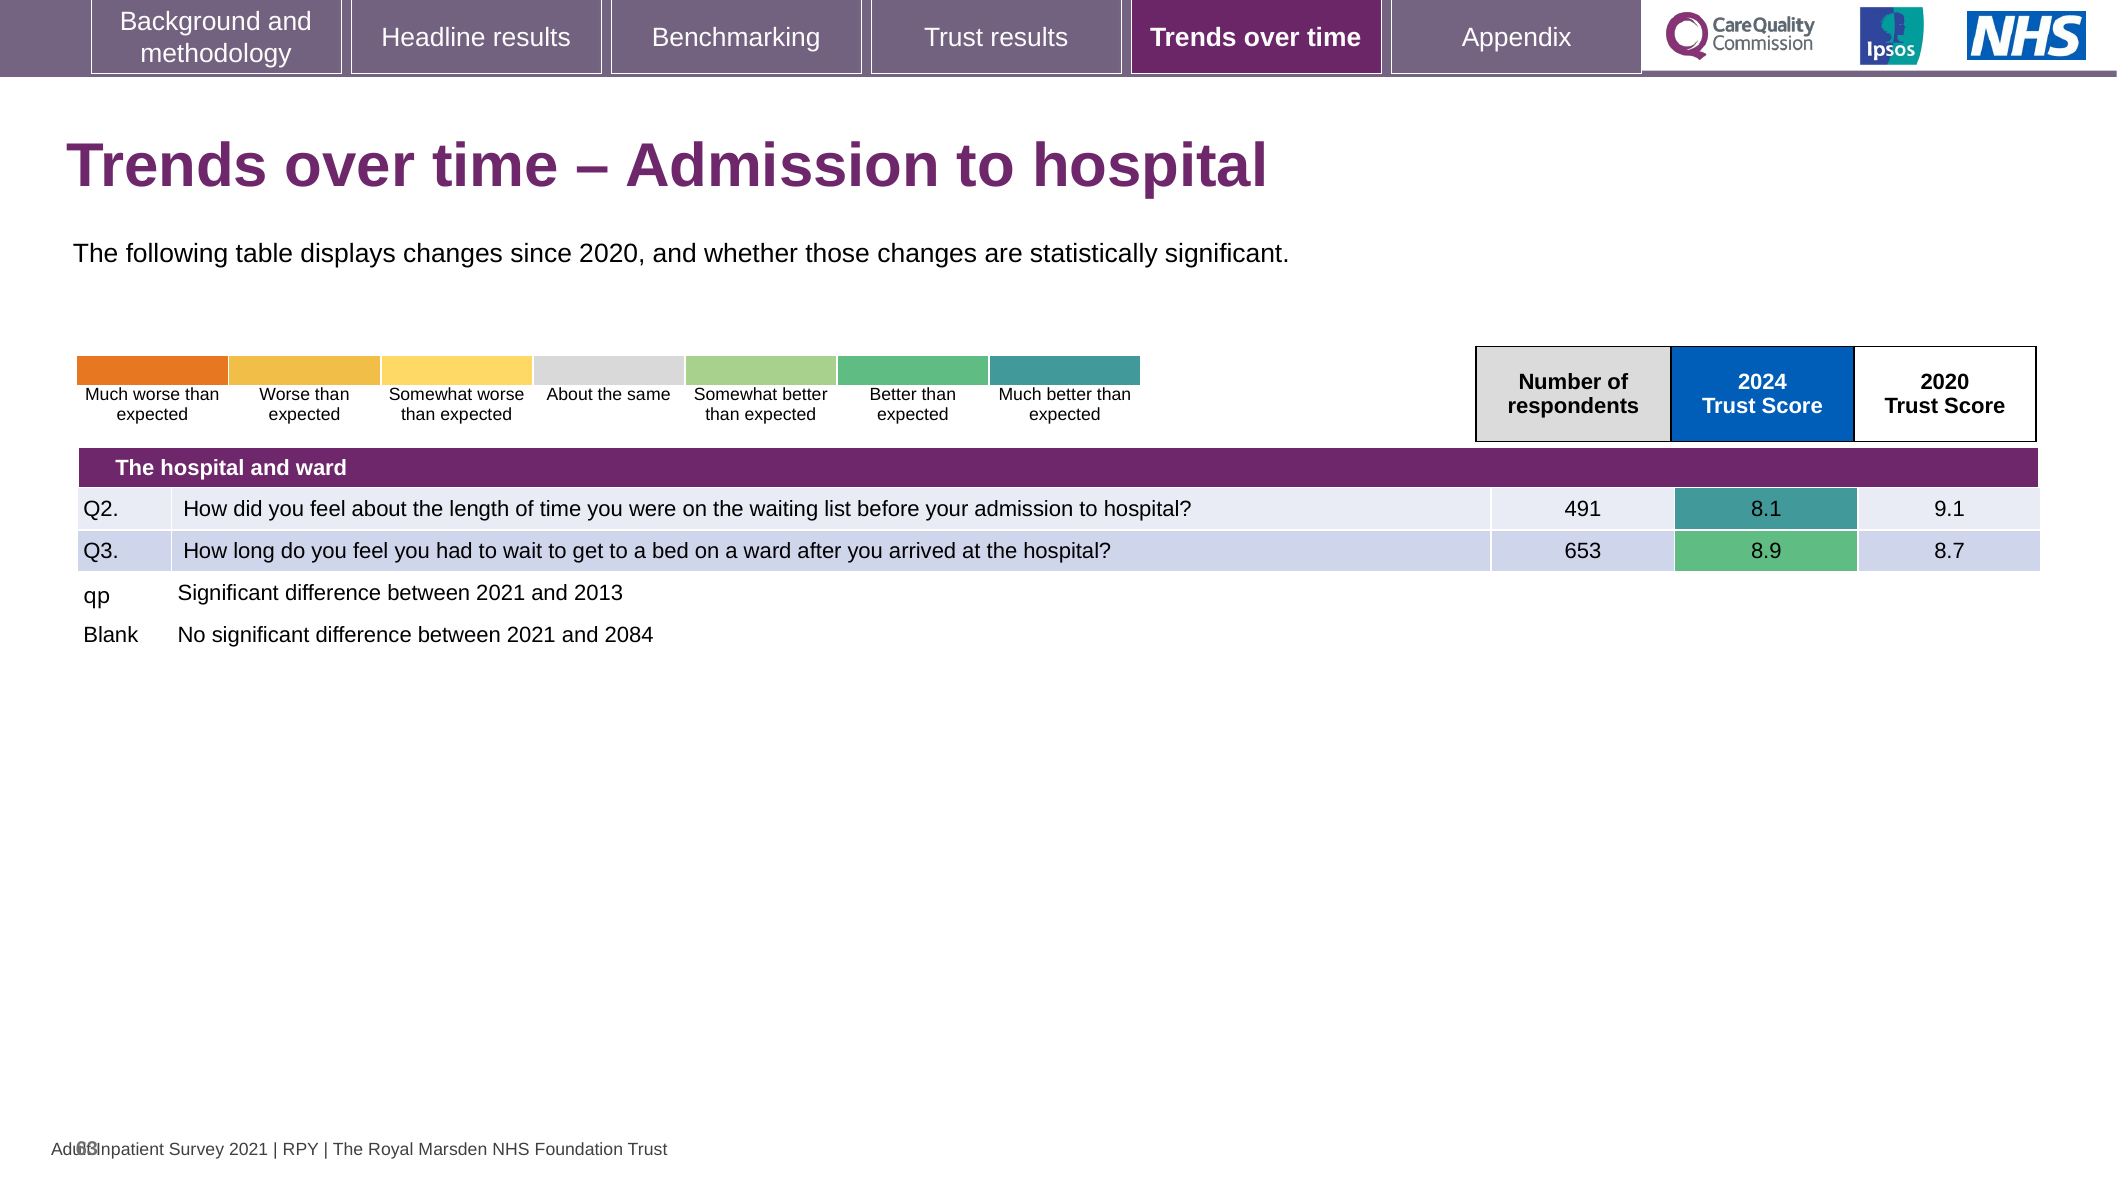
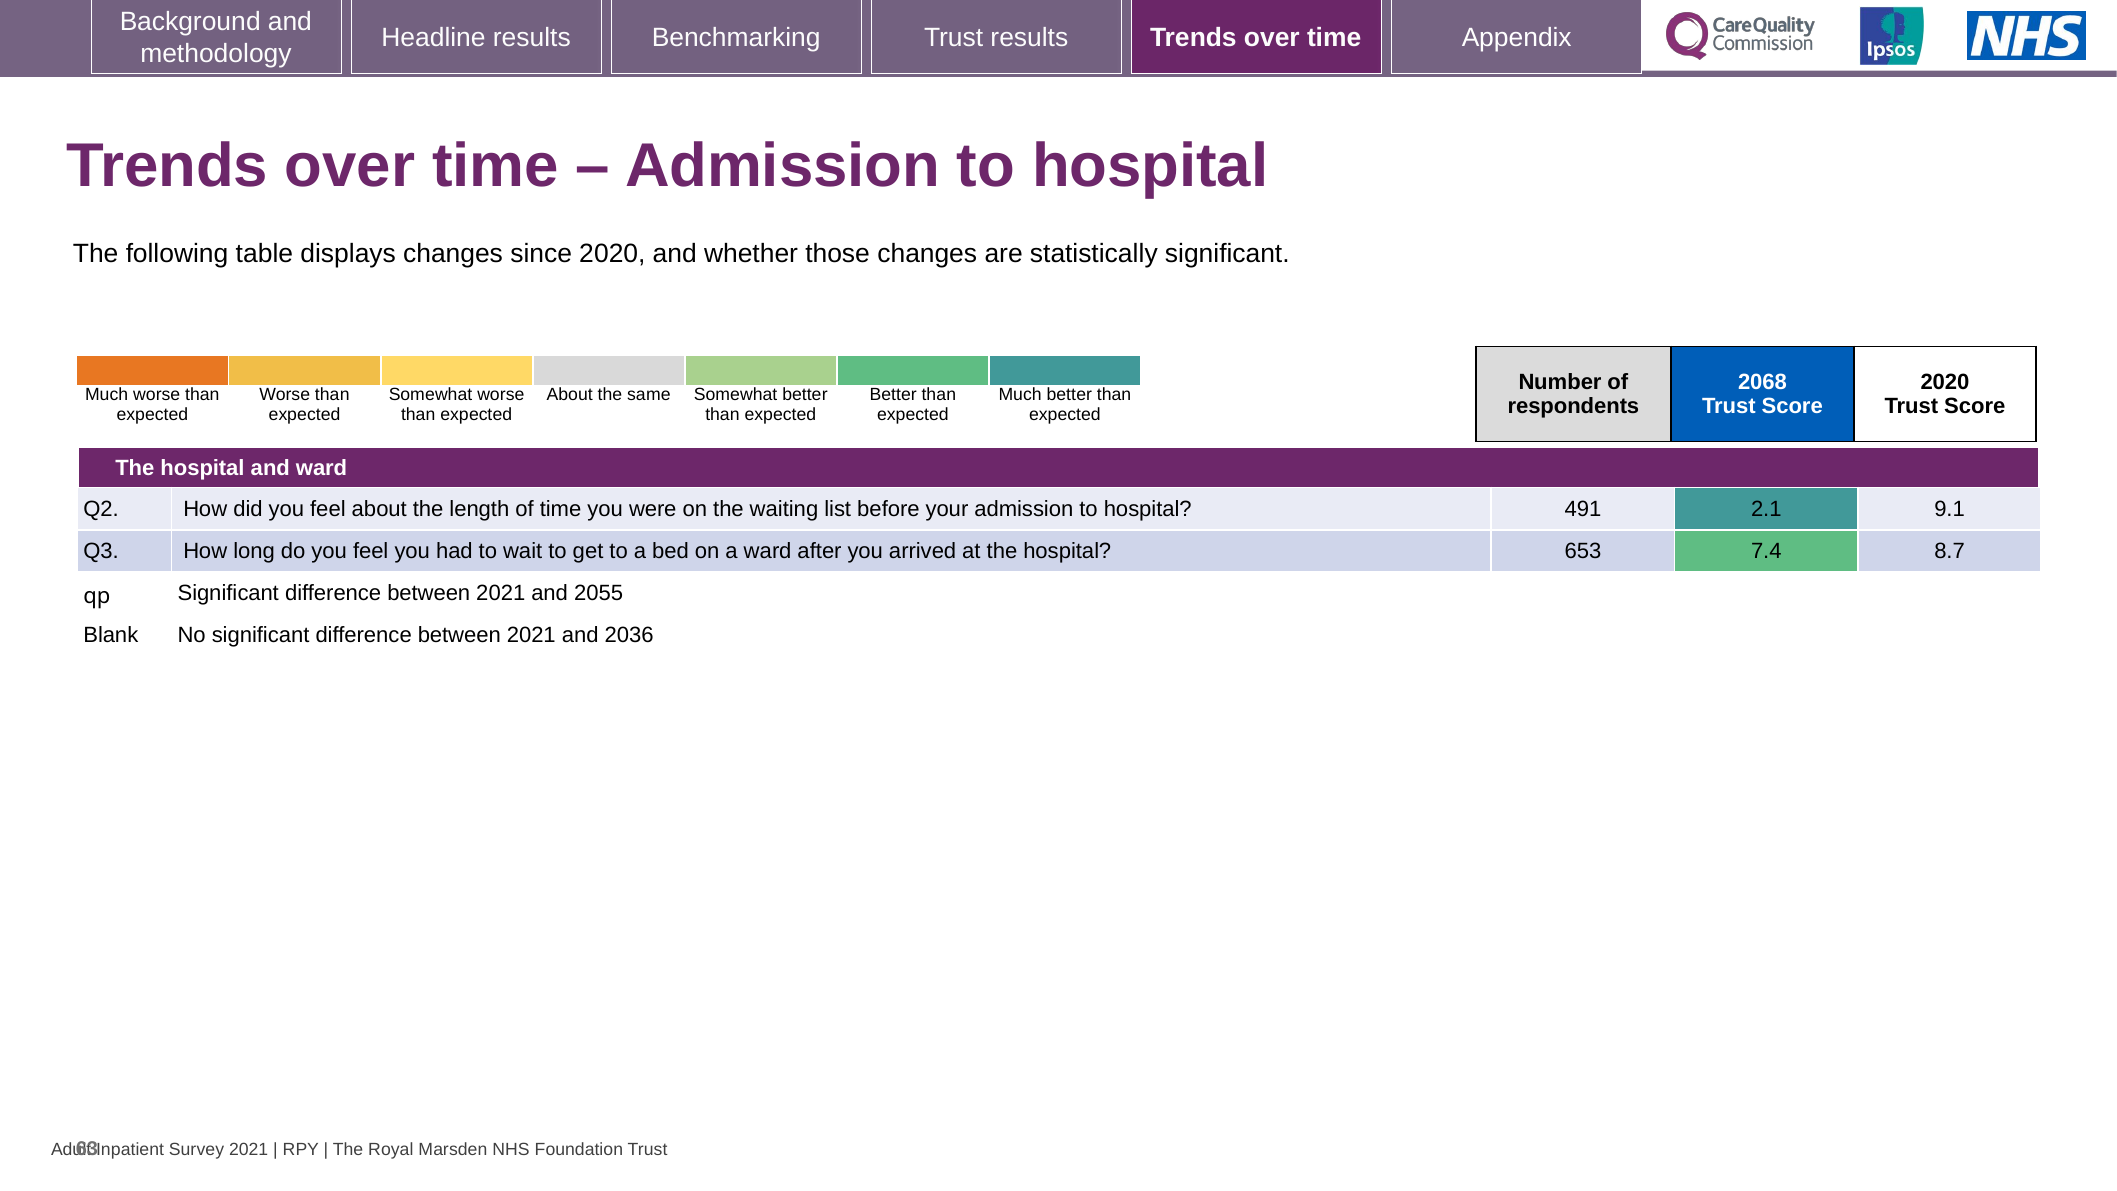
2024: 2024 -> 2068
8.1: 8.1 -> 2.1
8.9: 8.9 -> 7.4
2013: 2013 -> 2055
2084: 2084 -> 2036
